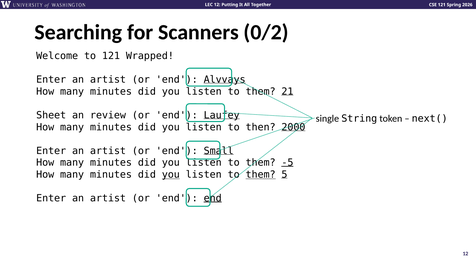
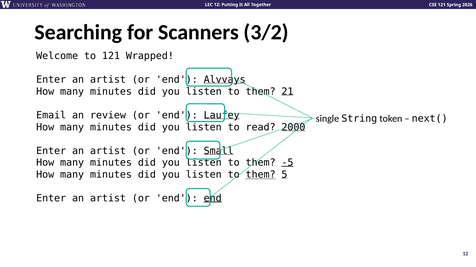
0/2: 0/2 -> 3/2
Sheet: Sheet -> Email
then: then -> read
you at (171, 175) underline: present -> none
